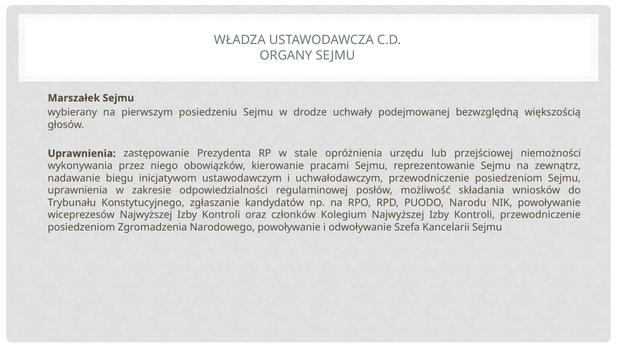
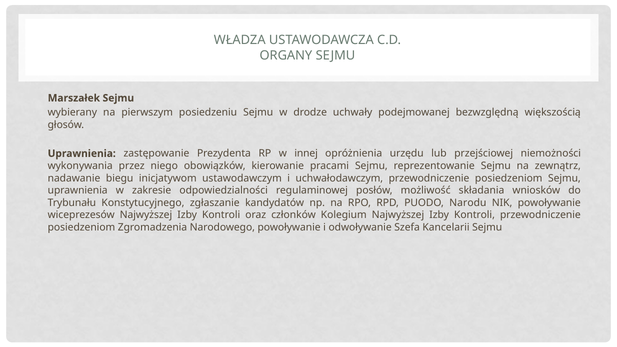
stale: stale -> innej
